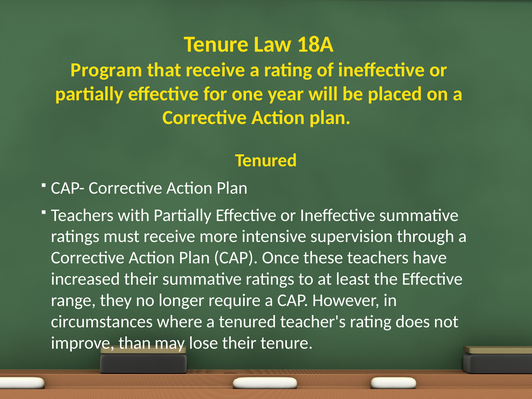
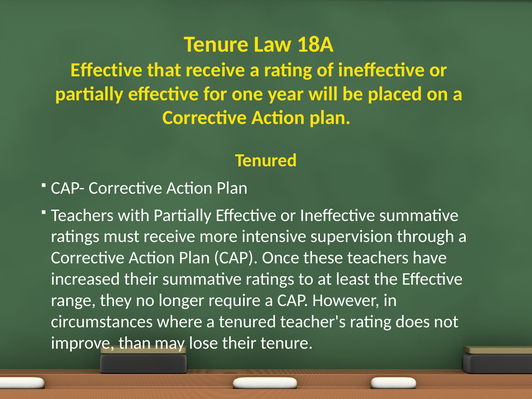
Program at (107, 70): Program -> Effective
